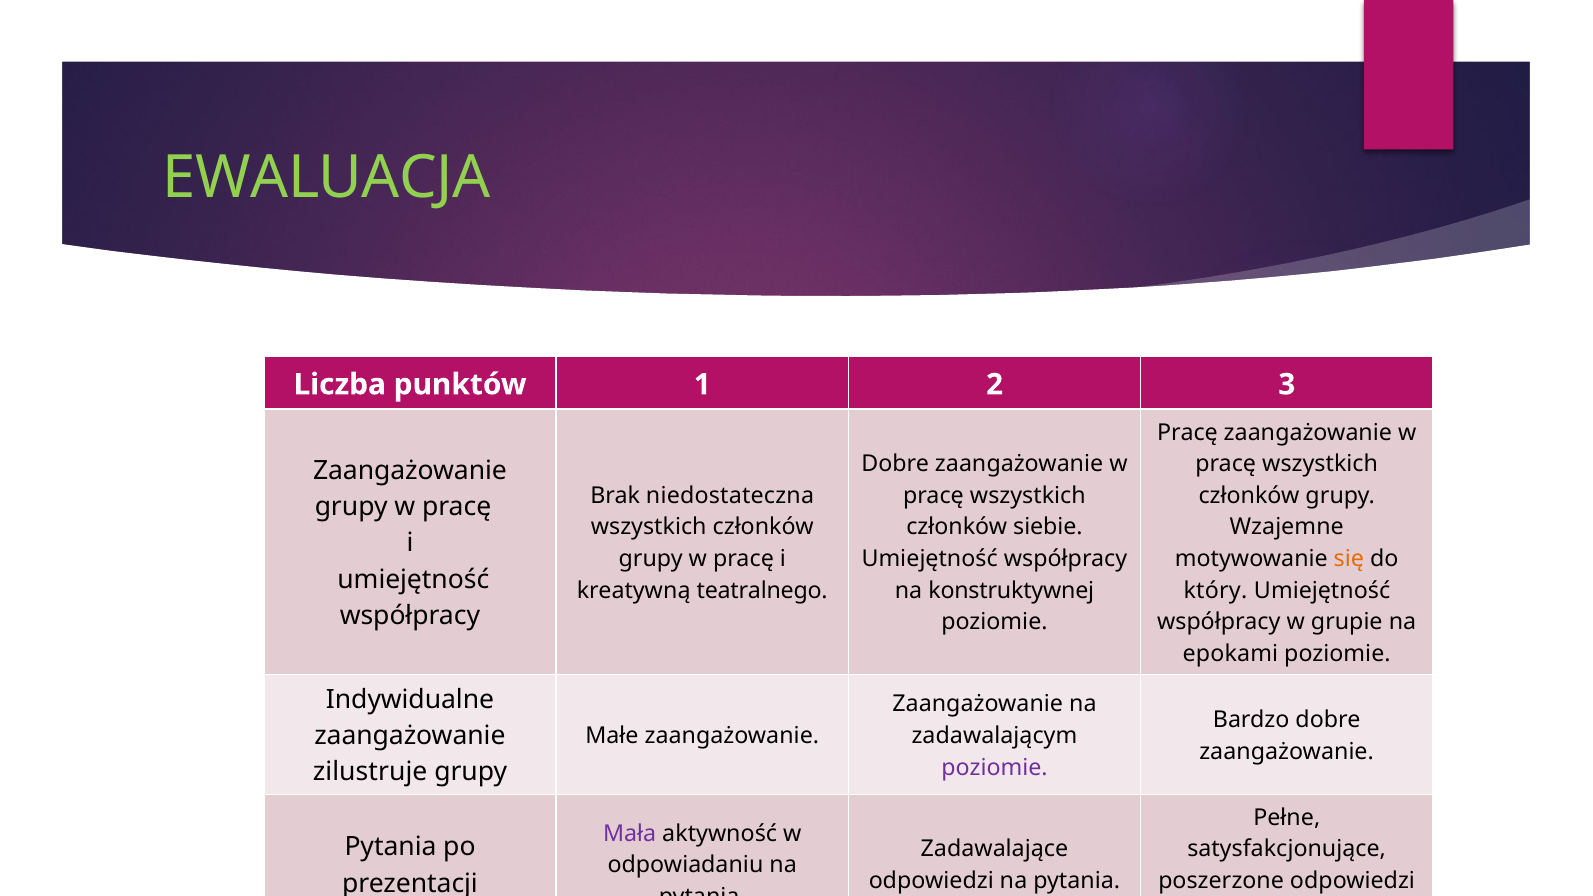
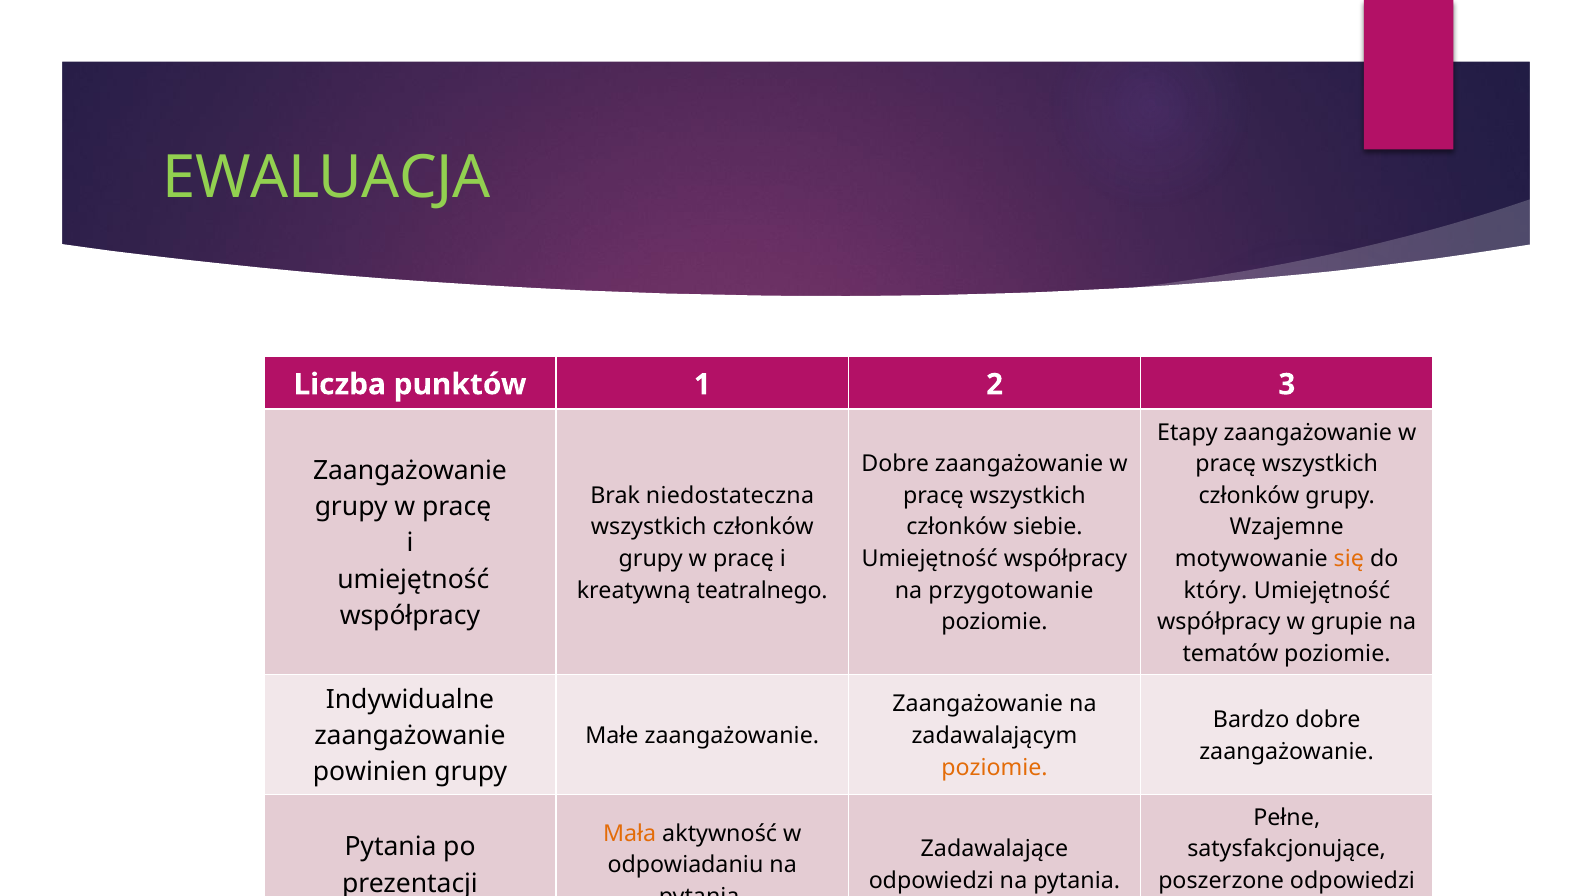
Pracę at (1187, 432): Pracę -> Etapy
konstruktywnej: konstruktywnej -> przygotowanie
epokami: epokami -> tematów
poziomie at (994, 768) colour: purple -> orange
zilustruje: zilustruje -> powinien
Mała colour: purple -> orange
